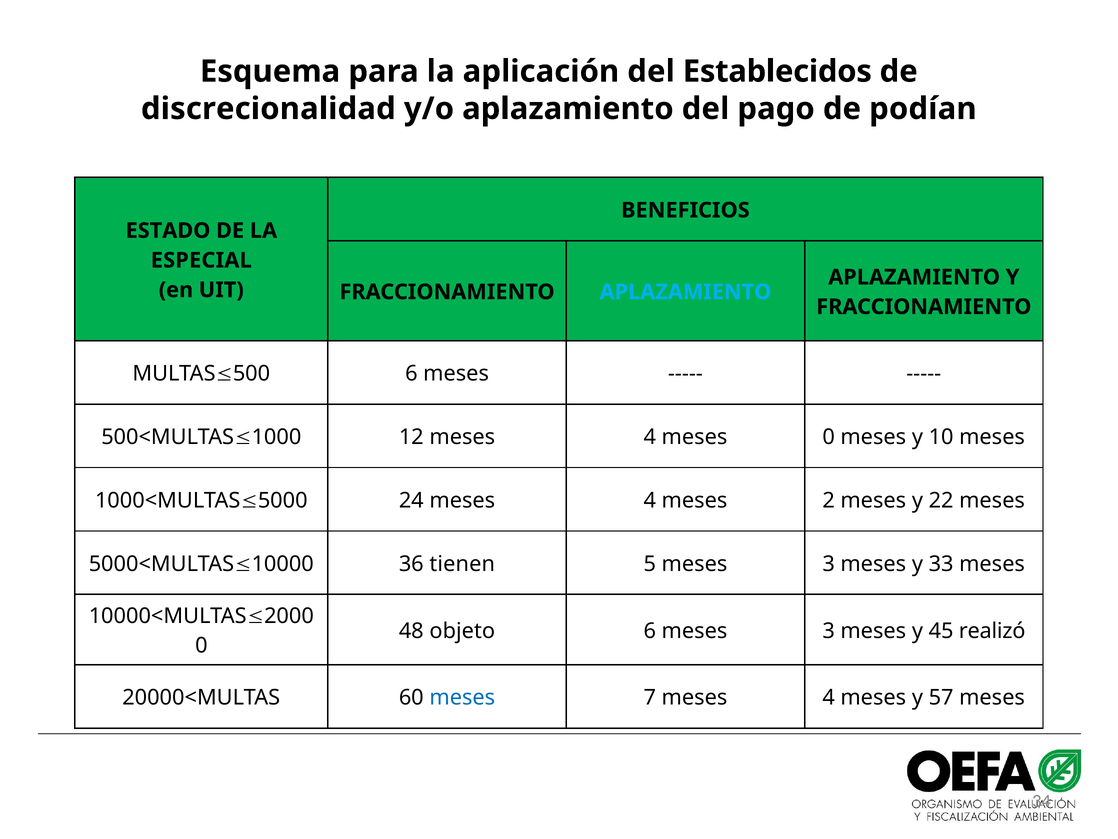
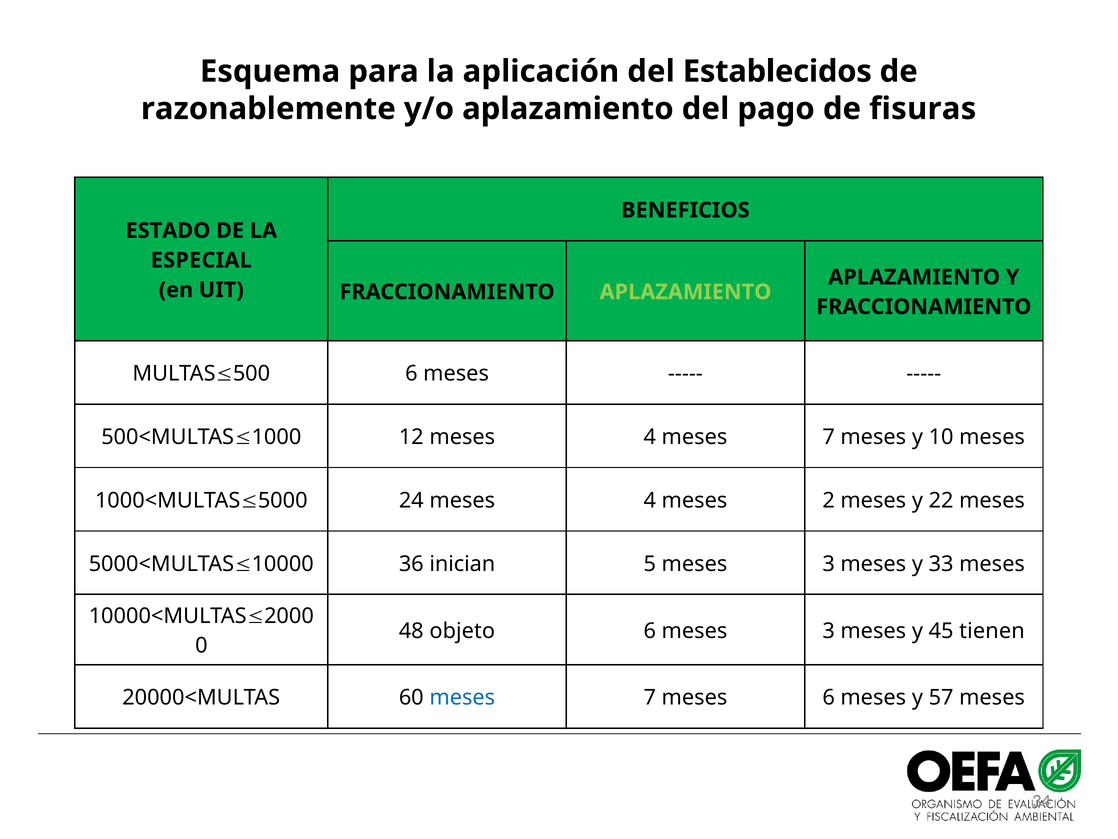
discrecionalidad: discrecionalidad -> razonablemente
podían: podían -> fisuras
APLAZAMIENTO at (685, 292) colour: light blue -> light green
4 meses 0: 0 -> 7
tienen: tienen -> inician
realizó: realizó -> tienen
7 meses 4: 4 -> 6
